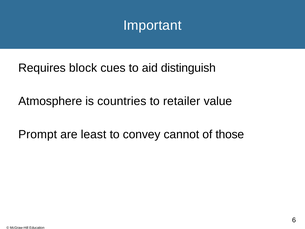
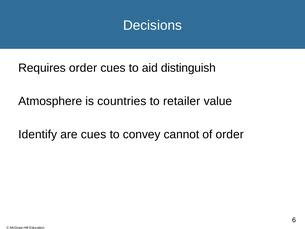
Important: Important -> Decisions
Requires block: block -> order
Prompt: Prompt -> Identify
are least: least -> cues
of those: those -> order
